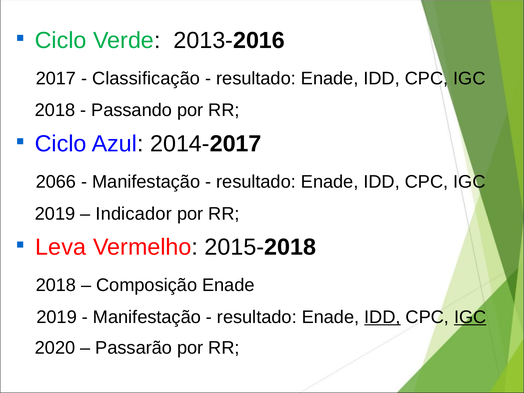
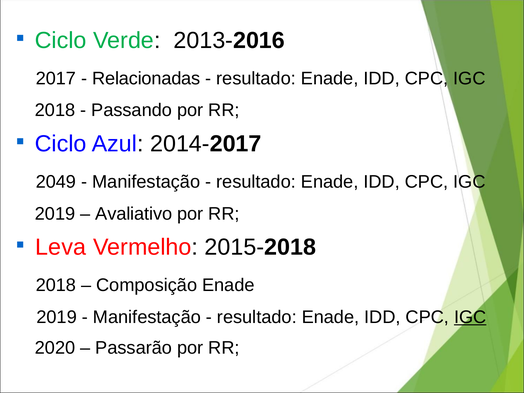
Classificação: Classificação -> Relacionadas
2066: 2066 -> 2049
Indicador: Indicador -> Avaliativo
IDD at (382, 317) underline: present -> none
